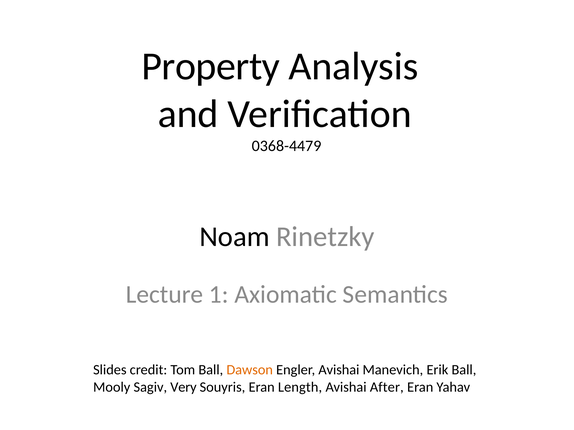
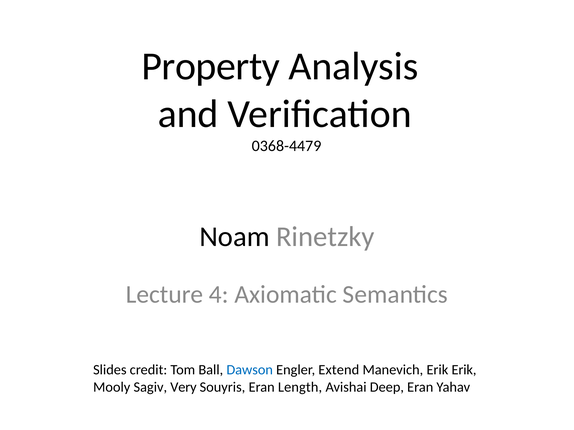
Lecture 1: 1 -> 4
Dawson colour: orange -> blue
Engler Avishai: Avishai -> Extend
Erik Ball: Ball -> Erik
After: After -> Deep
